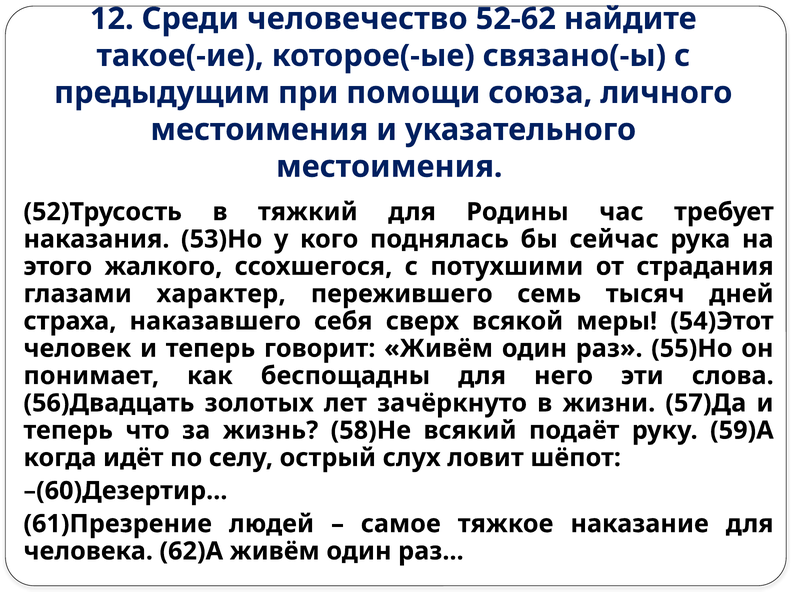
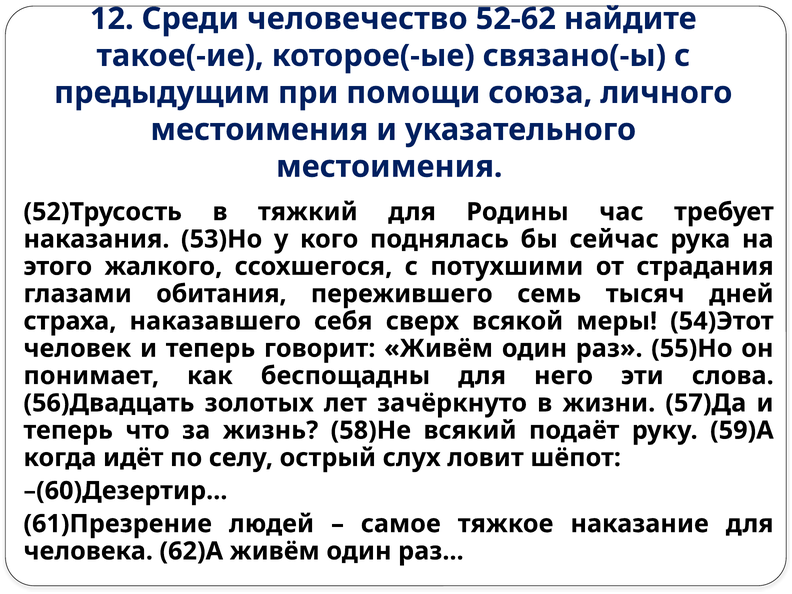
характер: характер -> обитания
